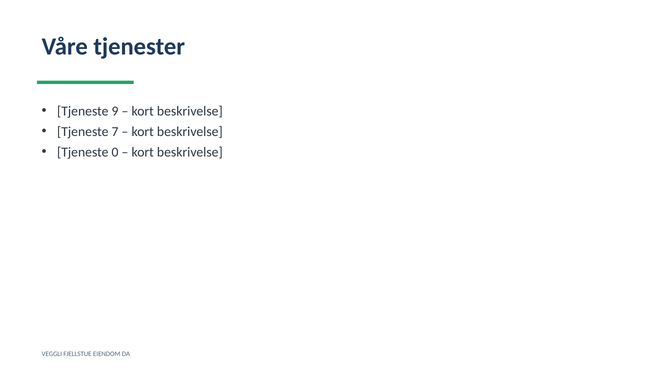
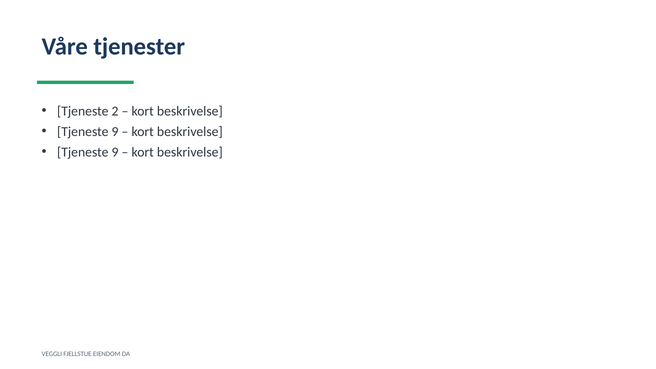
9: 9 -> 2
7 at (115, 132): 7 -> 9
0 at (115, 152): 0 -> 9
